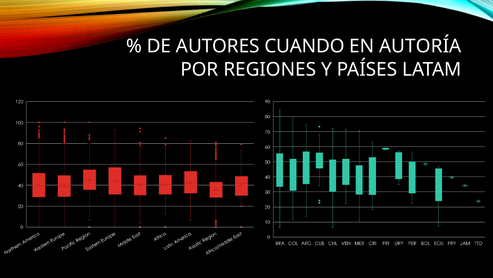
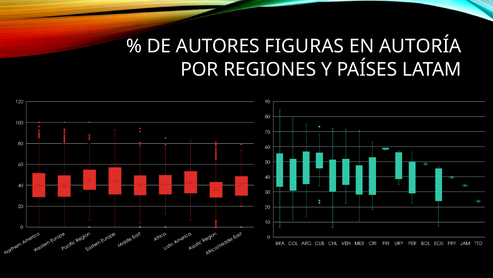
CUANDO: CUANDO -> FIGURAS
